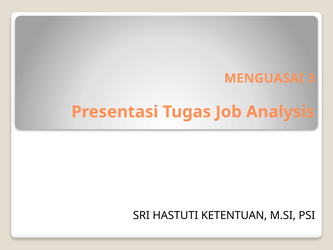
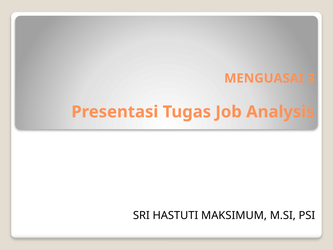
KETENTUAN: KETENTUAN -> MAKSIMUM
